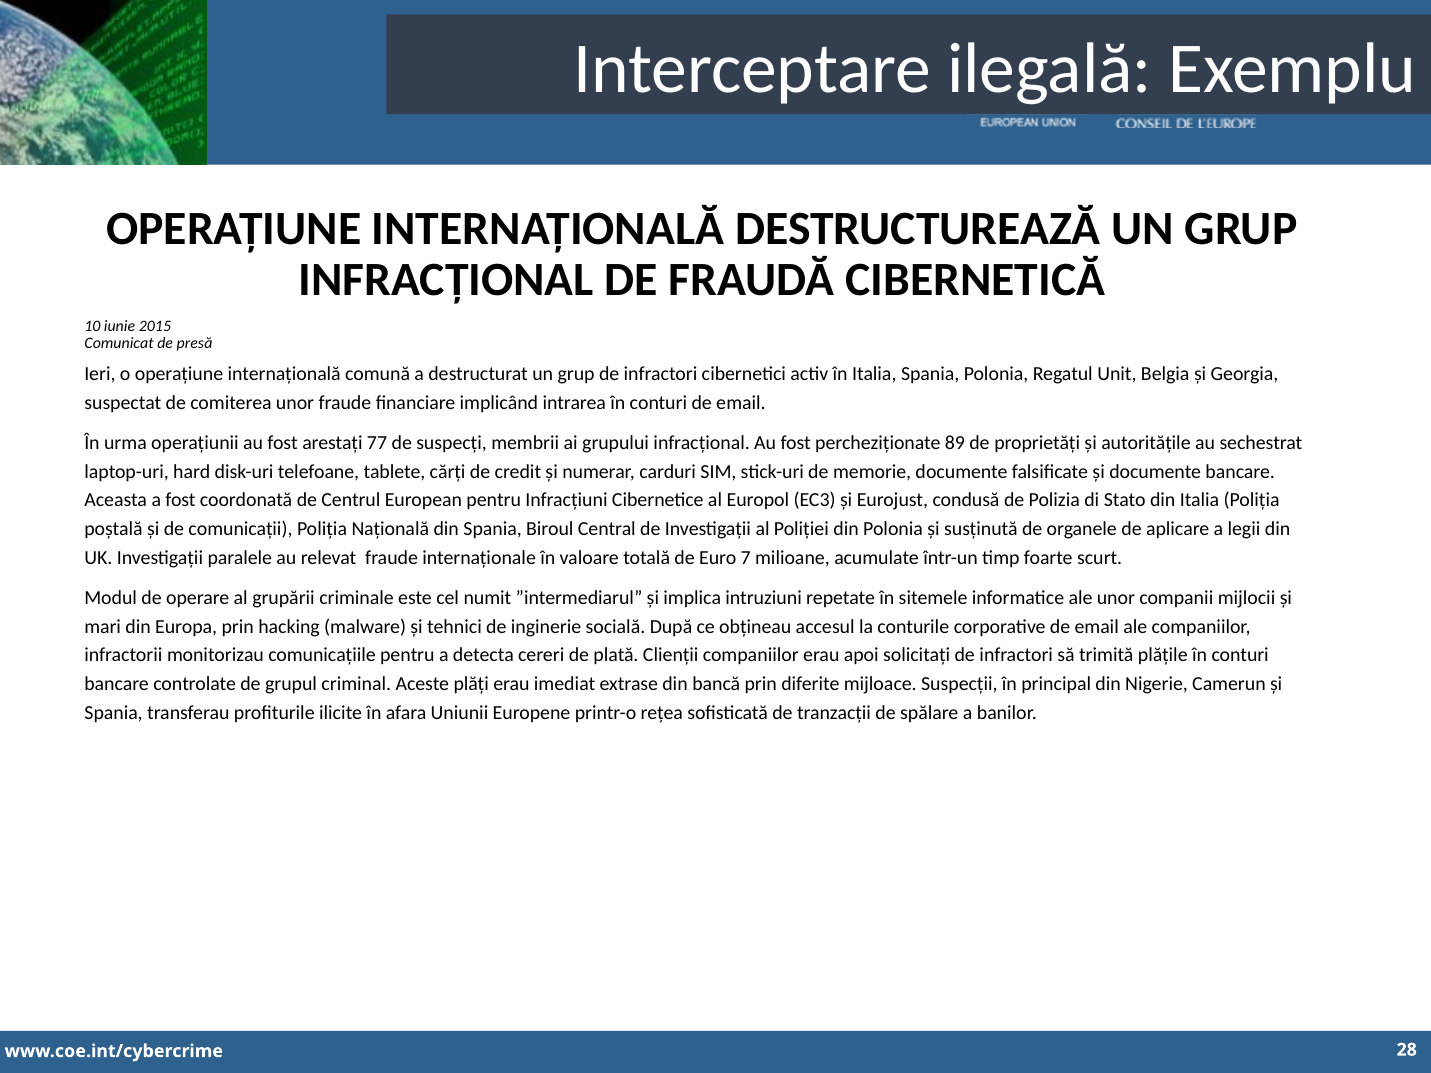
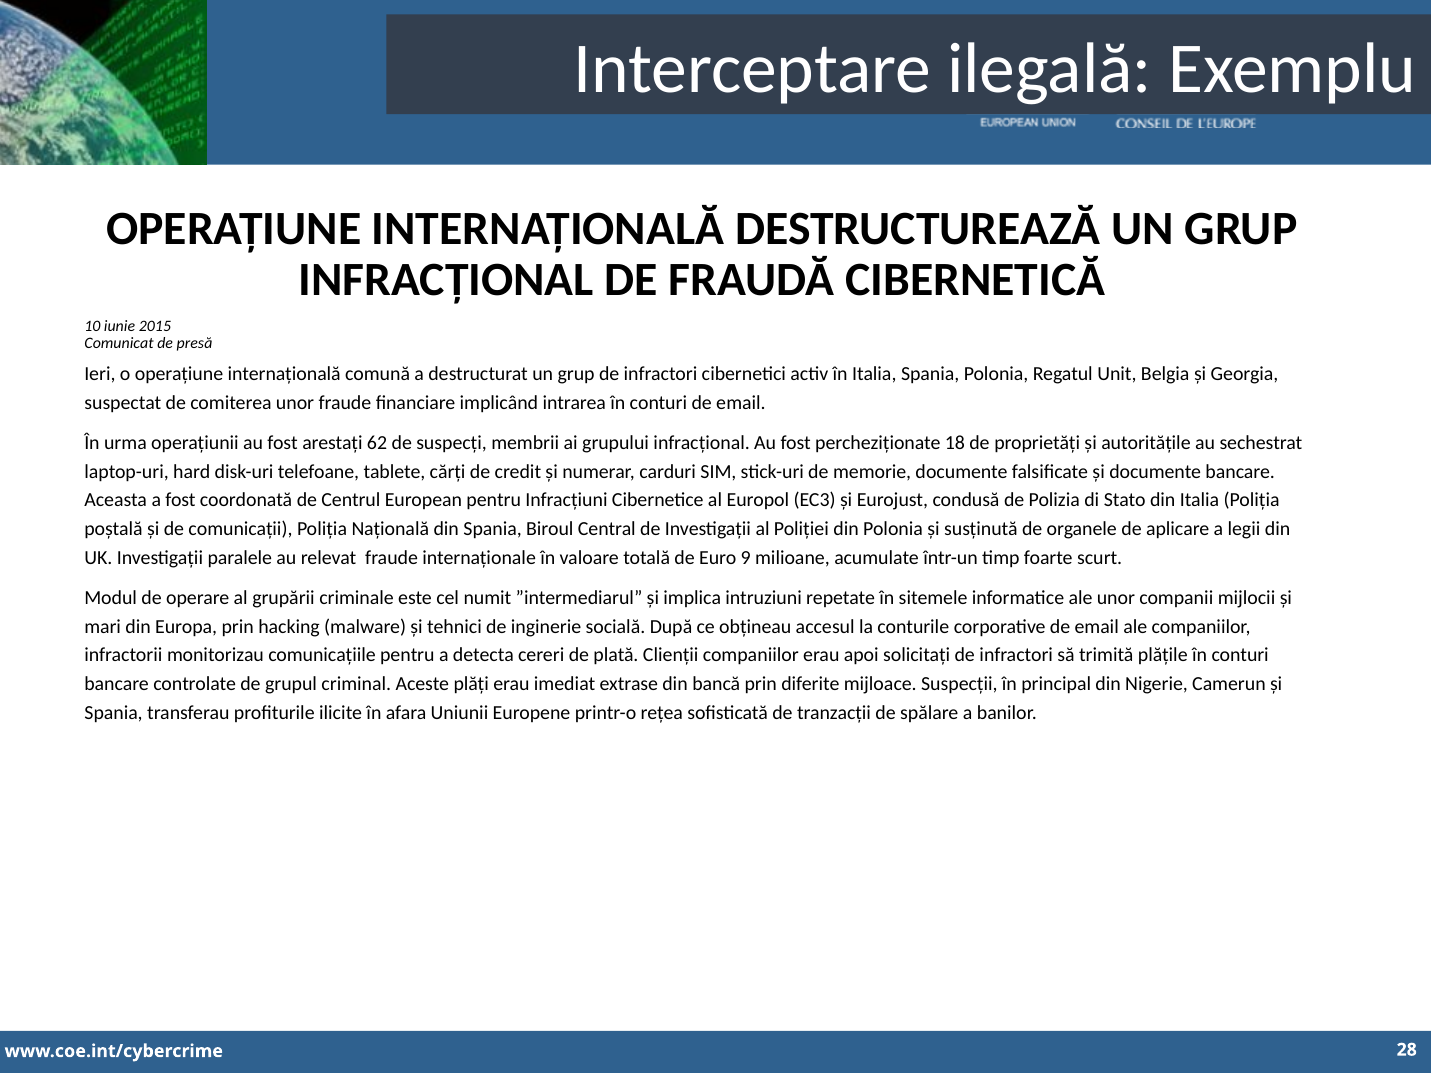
77: 77 -> 62
89: 89 -> 18
7: 7 -> 9
